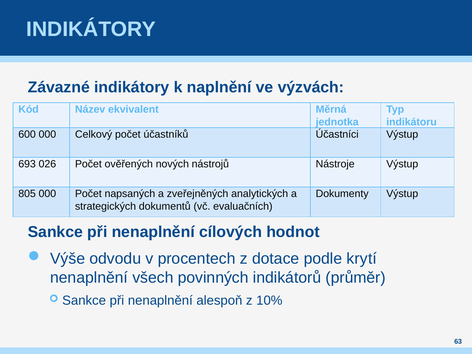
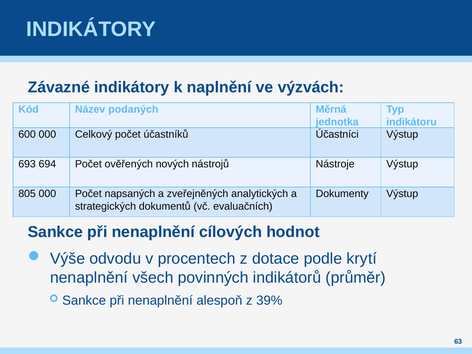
ekvivalent: ekvivalent -> podaných
026: 026 -> 694
10%: 10% -> 39%
